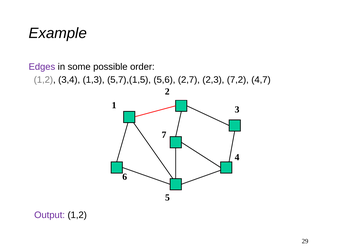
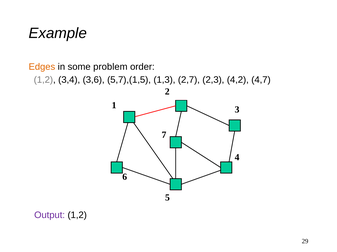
Edges colour: purple -> orange
possible: possible -> problem
1,3: 1,3 -> 3,6
5,6: 5,6 -> 1,3
7,2: 7,2 -> 4,2
